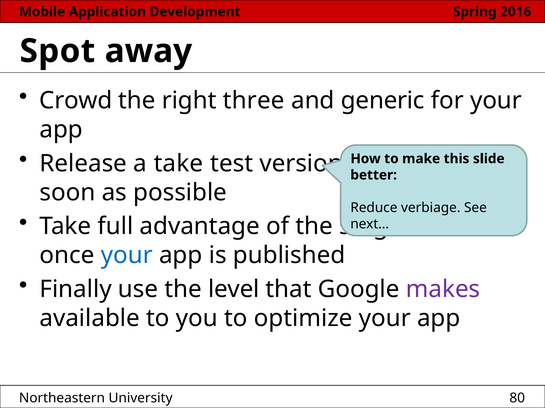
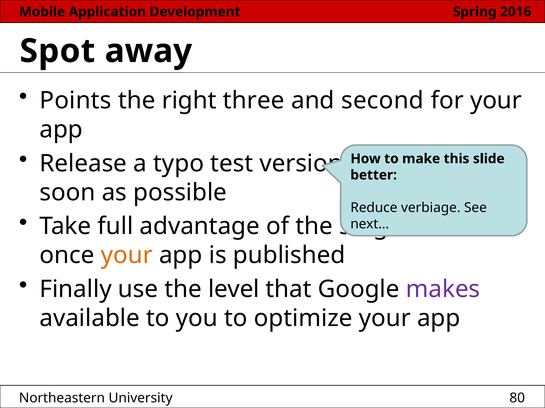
Crowd: Crowd -> Points
generic: generic -> second
a take: take -> typo
your at (127, 256) colour: blue -> orange
